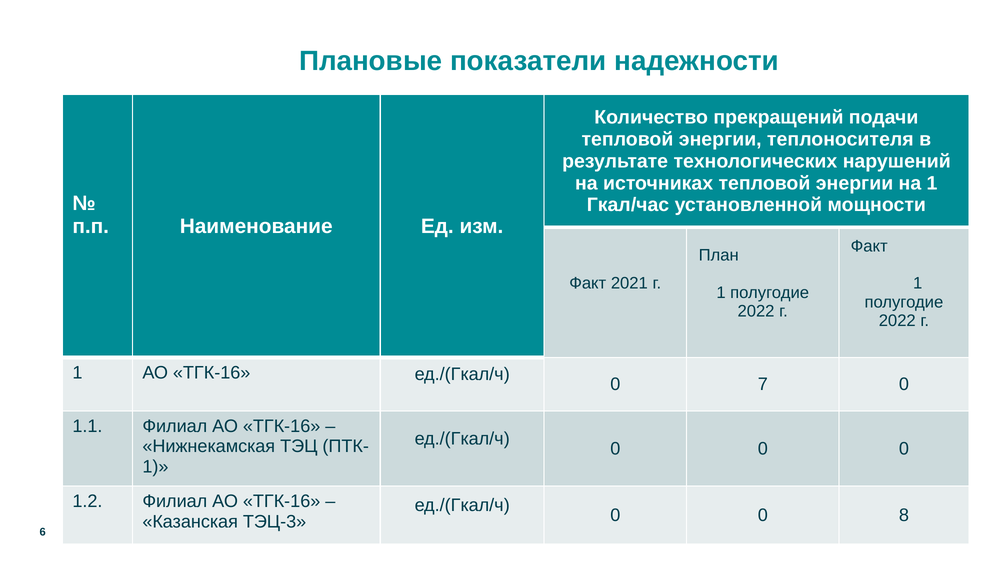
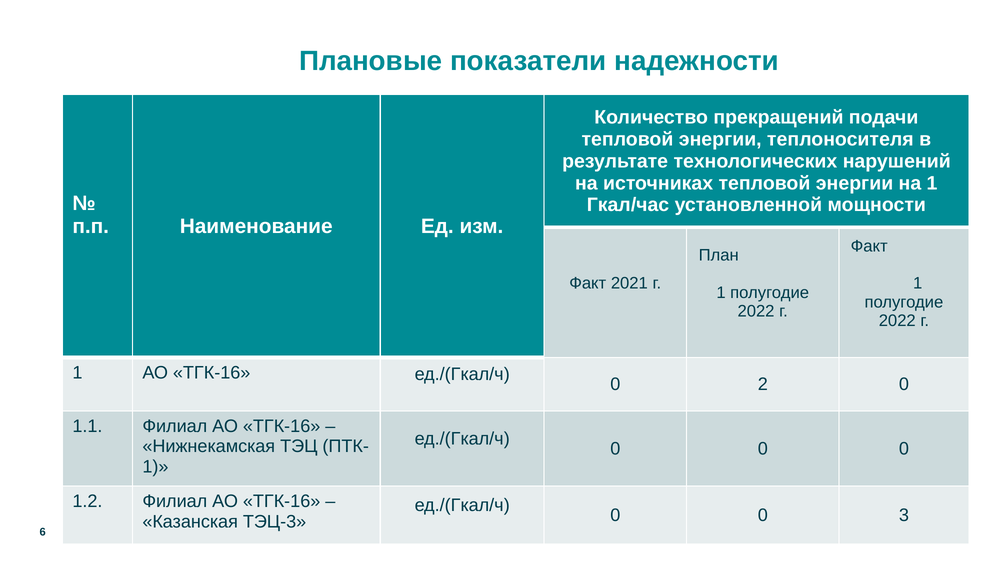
7: 7 -> 2
8: 8 -> 3
